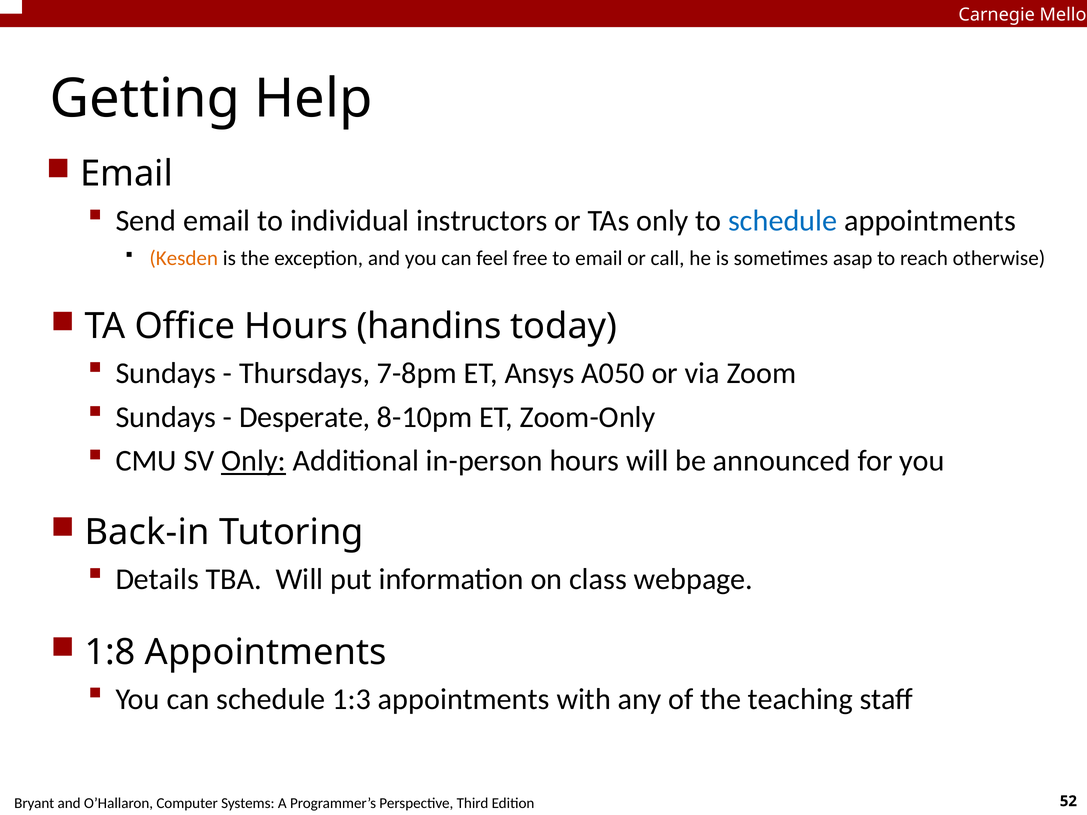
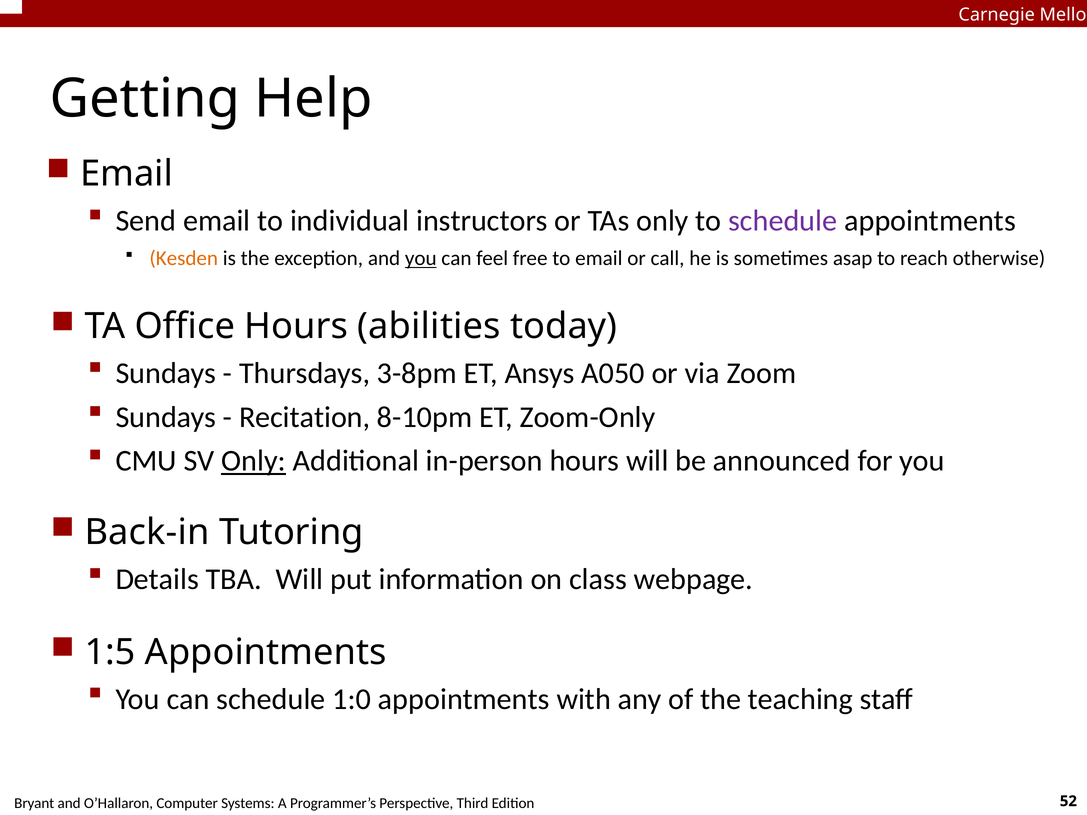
schedule at (783, 221) colour: blue -> purple
you at (421, 258) underline: none -> present
handins: handins -> abilities
7-8pm: 7-8pm -> 3-8pm
Desperate: Desperate -> Recitation
1:8: 1:8 -> 1:5
1:3: 1:3 -> 1:0
